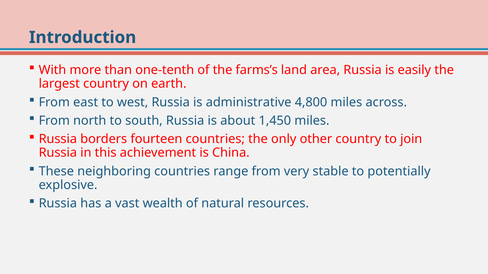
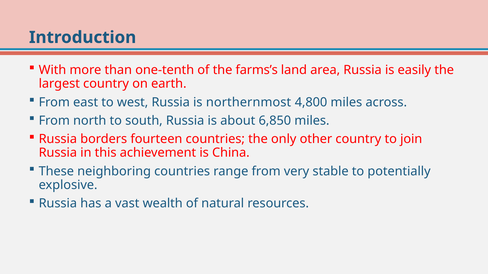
administrative: administrative -> northernmost
1,450: 1,450 -> 6,850
